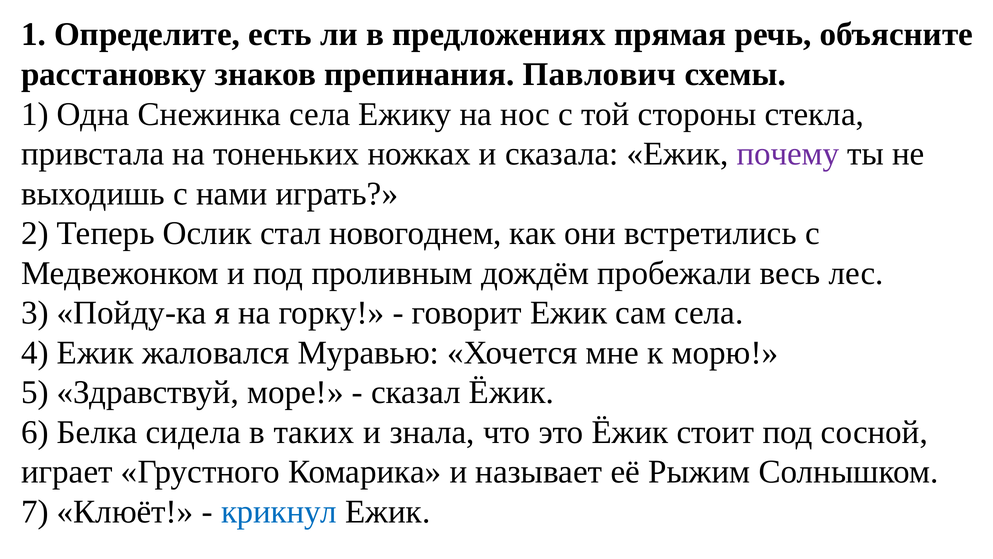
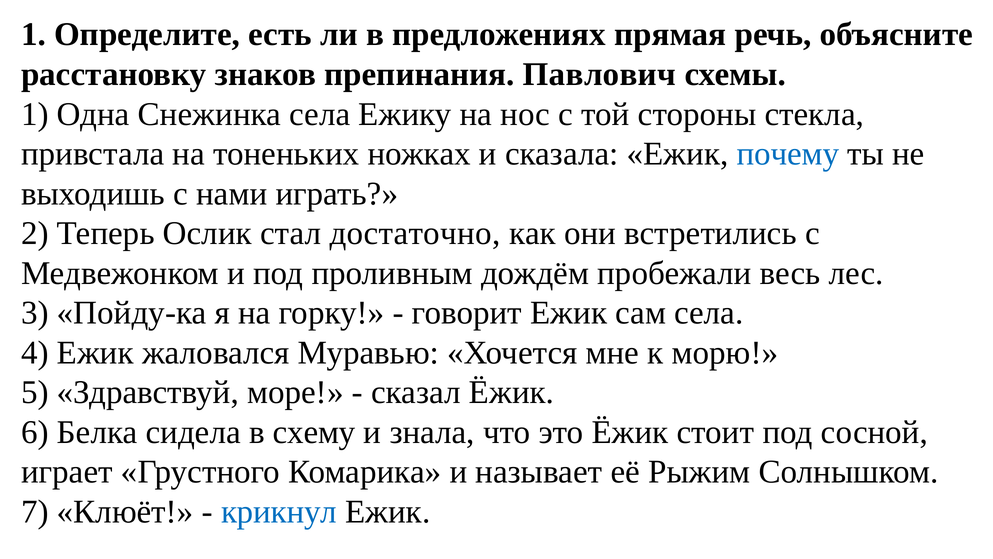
почему colour: purple -> blue
новогоднем: новогоднем -> достаточно
таких: таких -> схему
